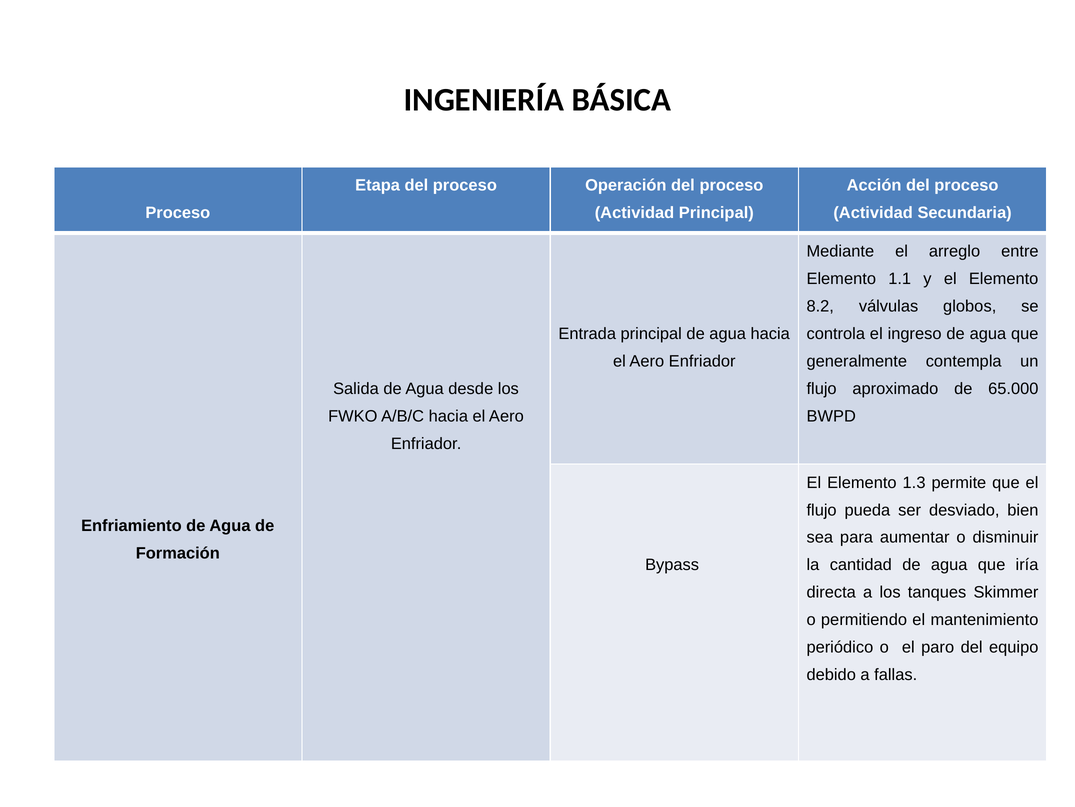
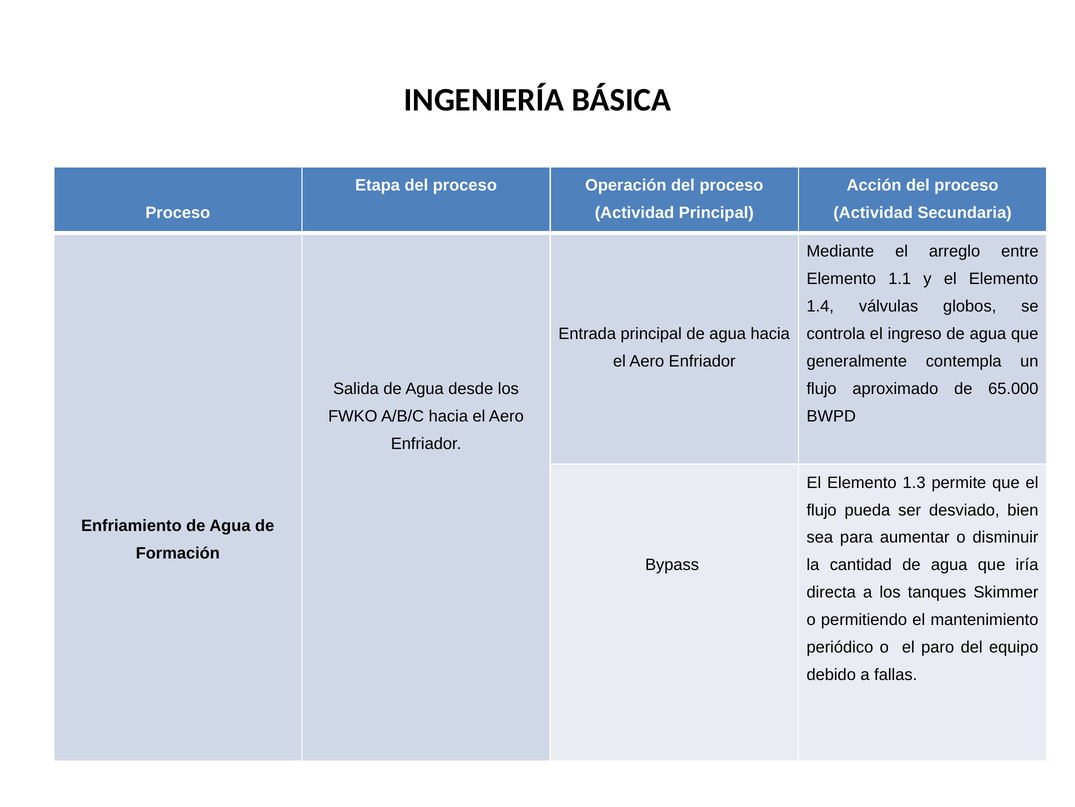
8.2: 8.2 -> 1.4
